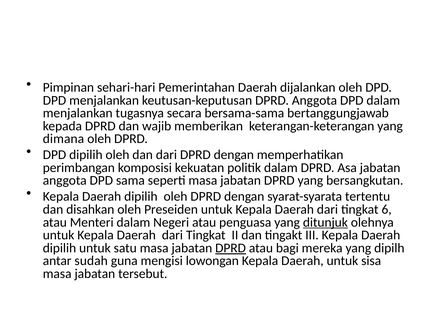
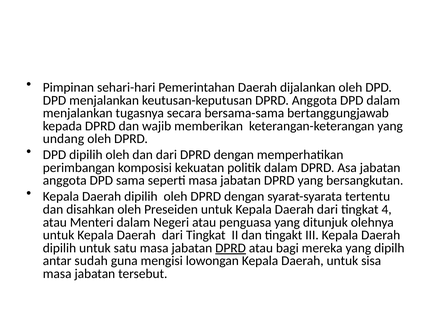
dimana: dimana -> undang
6: 6 -> 4
ditunjuk underline: present -> none
